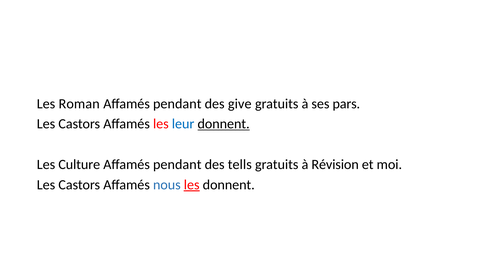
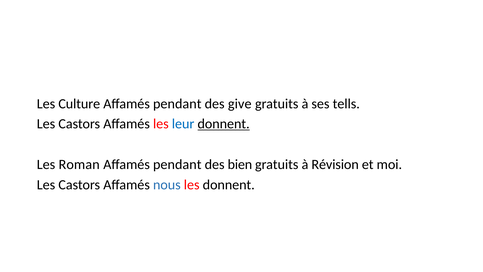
Roman: Roman -> Culture
pars: pars -> tells
Culture: Culture -> Roman
tells: tells -> bien
les at (192, 185) underline: present -> none
